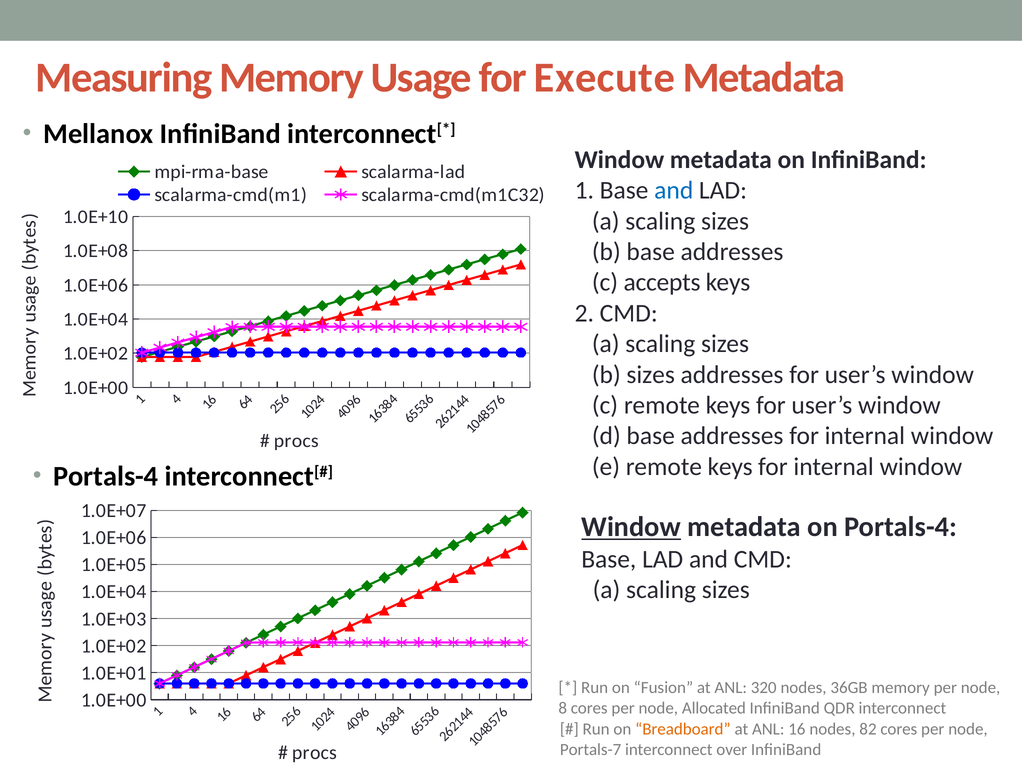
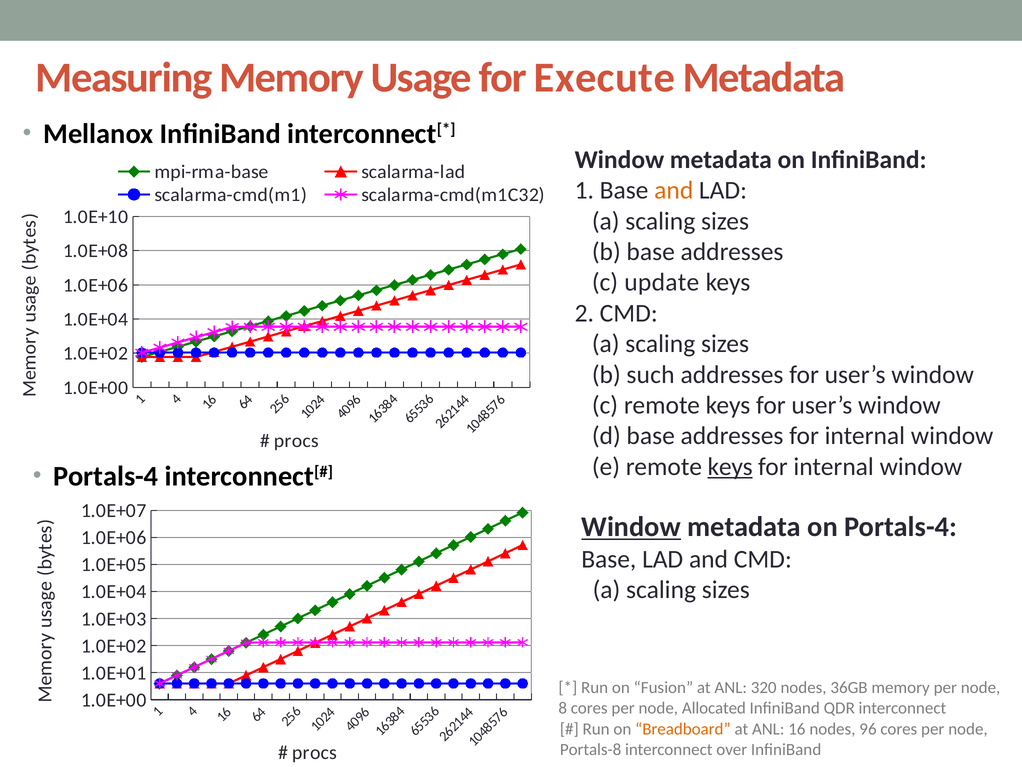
and at (674, 190) colour: blue -> orange
accepts: accepts -> update
b sizes: sizes -> such
keys at (730, 466) underline: none -> present
82: 82 -> 96
Portals-7: Portals-7 -> Portals-8
